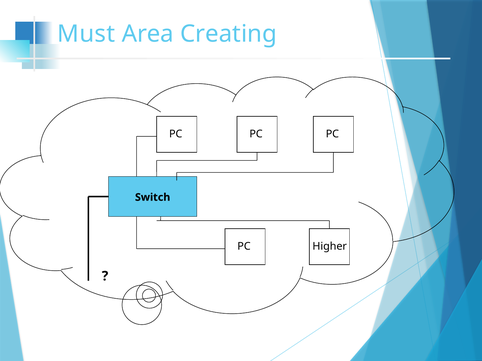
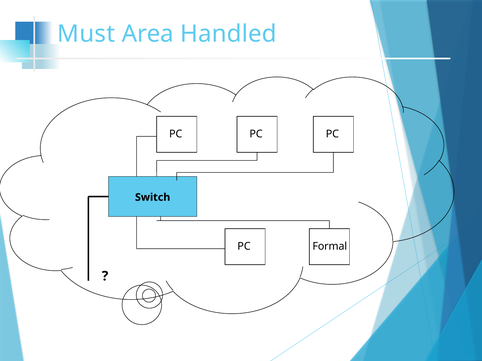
Creating: Creating -> Handled
Higher: Higher -> Formal
